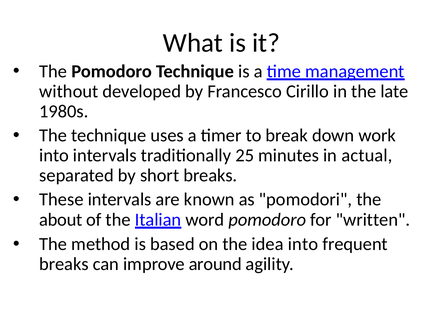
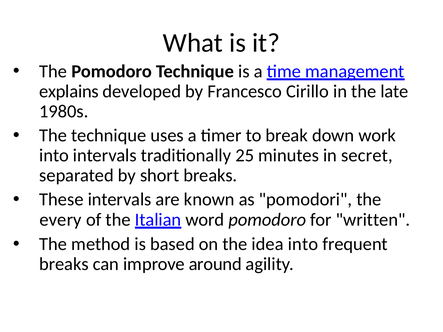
without: without -> explains
actual: actual -> secret
about: about -> every
